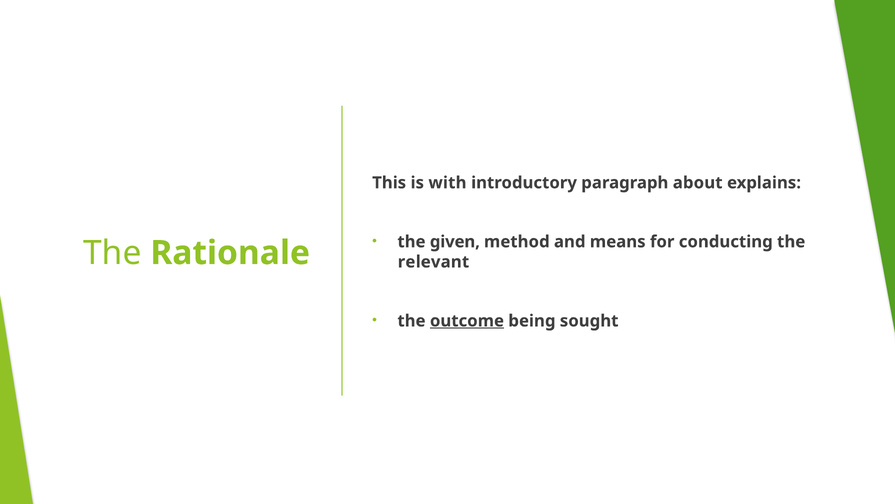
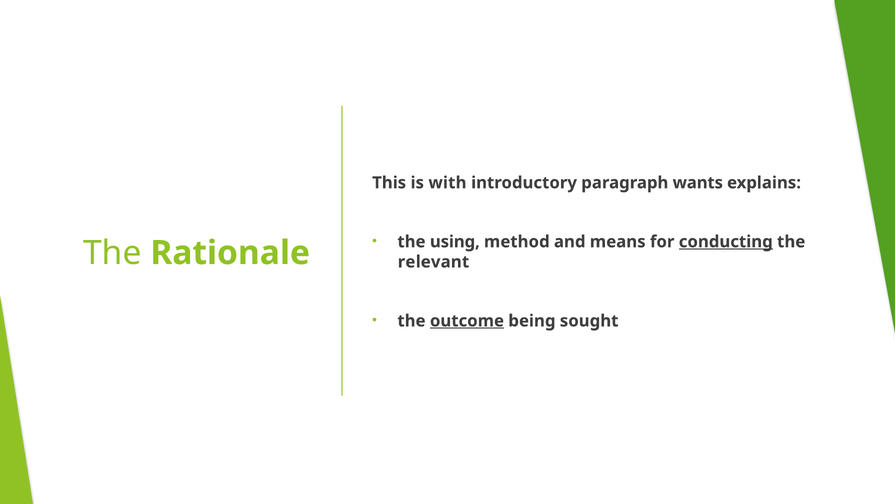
about: about -> wants
given: given -> using
conducting underline: none -> present
